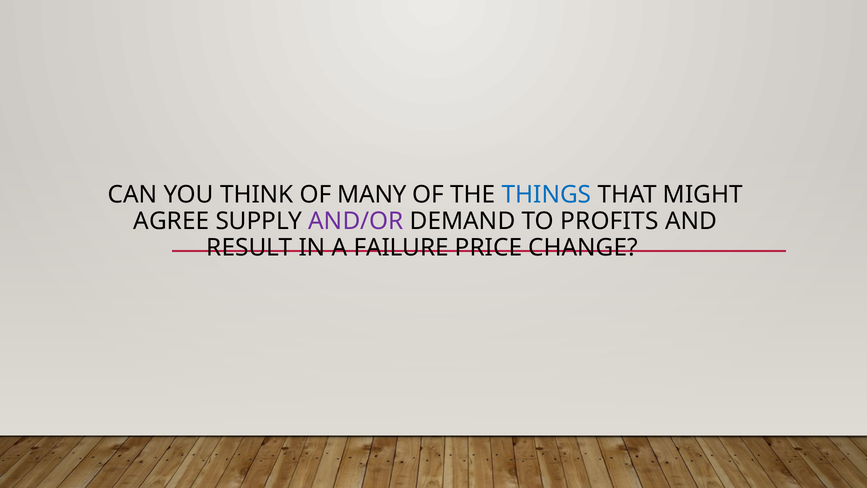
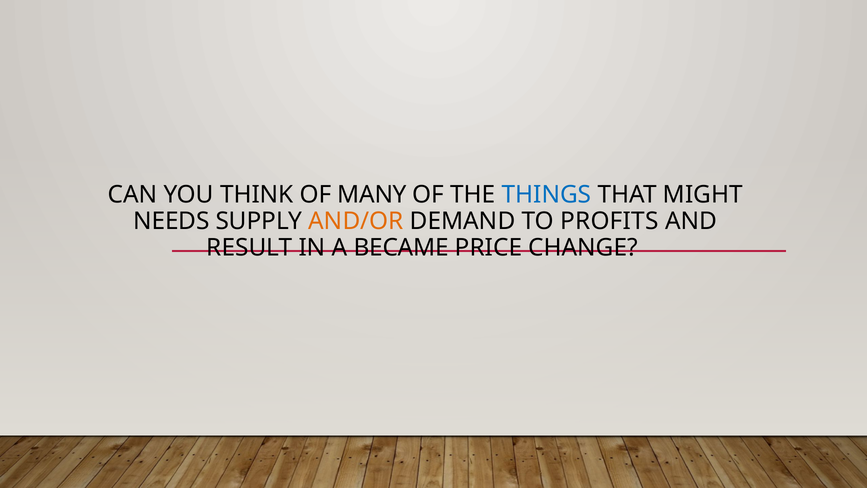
AGREE: AGREE -> NEEDS
AND/OR colour: purple -> orange
FAILURE: FAILURE -> BECAME
